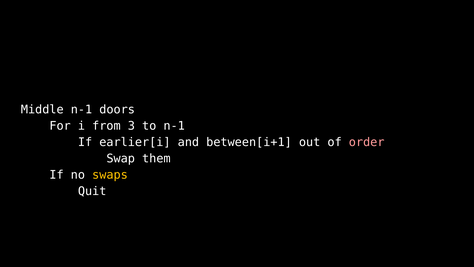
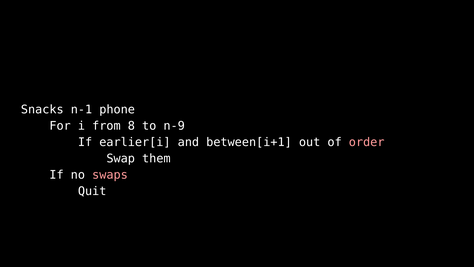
Middle: Middle -> Snacks
doors: doors -> phone
3: 3 -> 8
to n-1: n-1 -> n-9
swaps colour: yellow -> pink
